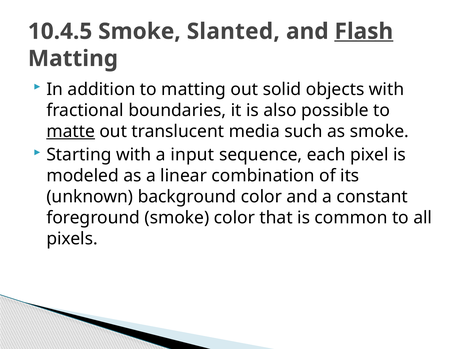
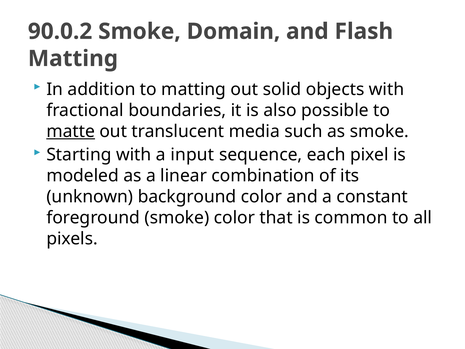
10.4.5: 10.4.5 -> 90.0.2
Slanted: Slanted -> Domain
Flash underline: present -> none
